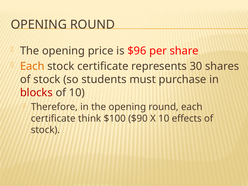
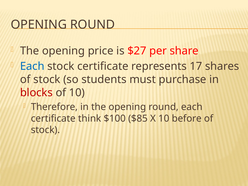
$96: $96 -> $27
Each at (32, 66) colour: orange -> blue
30: 30 -> 17
$90: $90 -> $85
effects: effects -> before
